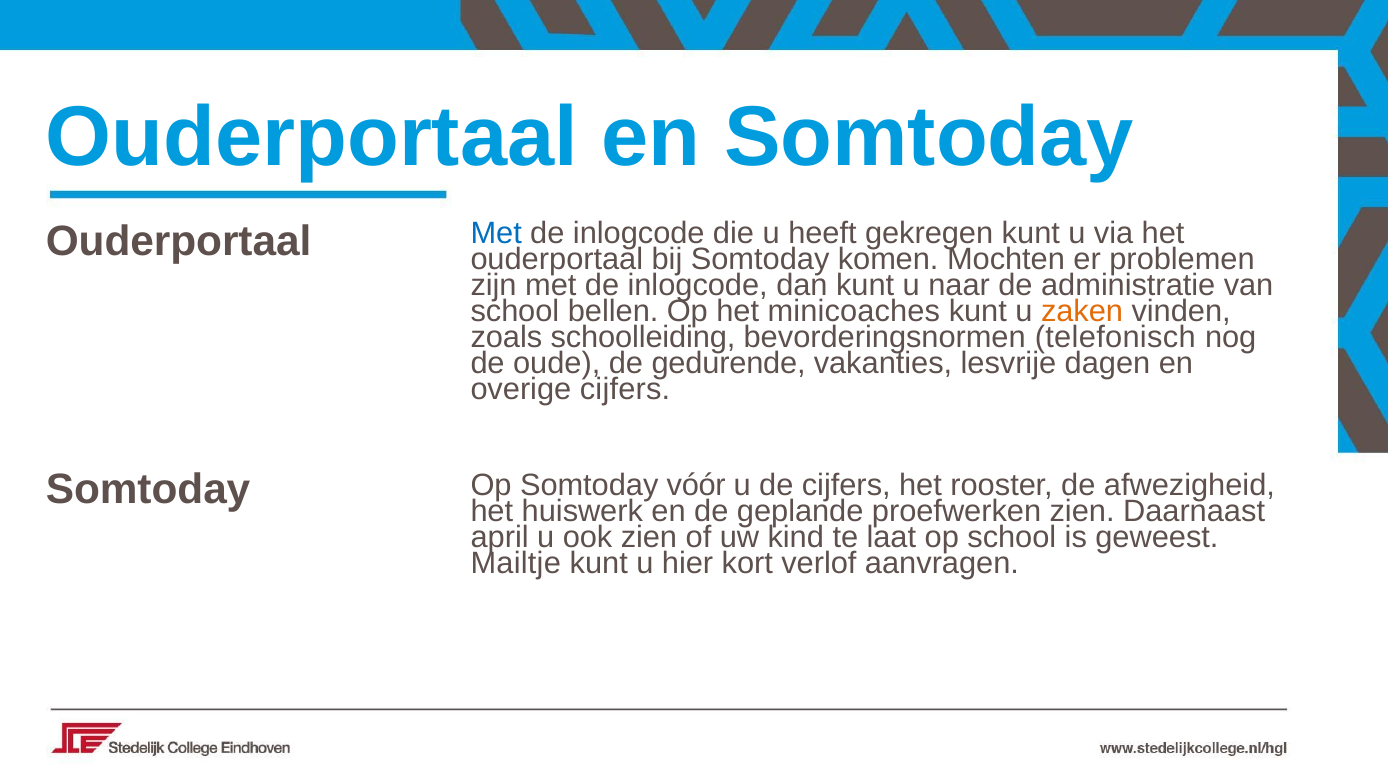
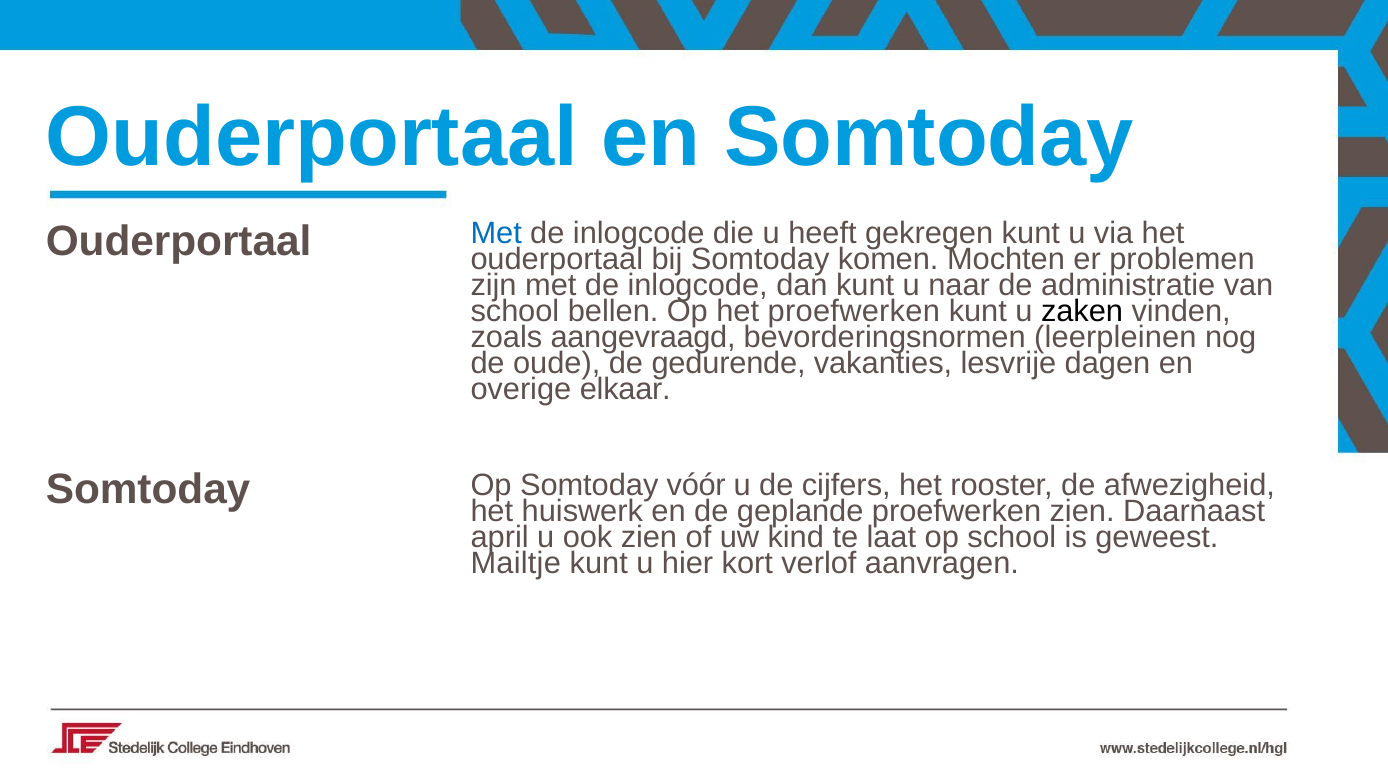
het minicoaches: minicoaches -> proefwerken
zaken colour: orange -> black
schoolleiding: schoolleiding -> aangevraagd
telefonisch: telefonisch -> leerpleinen
overige cijfers: cijfers -> elkaar
